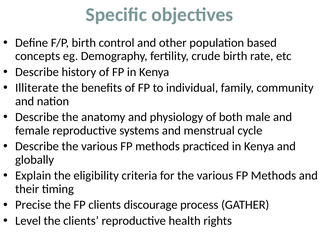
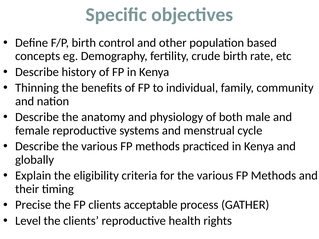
Illiterate: Illiterate -> Thinning
discourage: discourage -> acceptable
